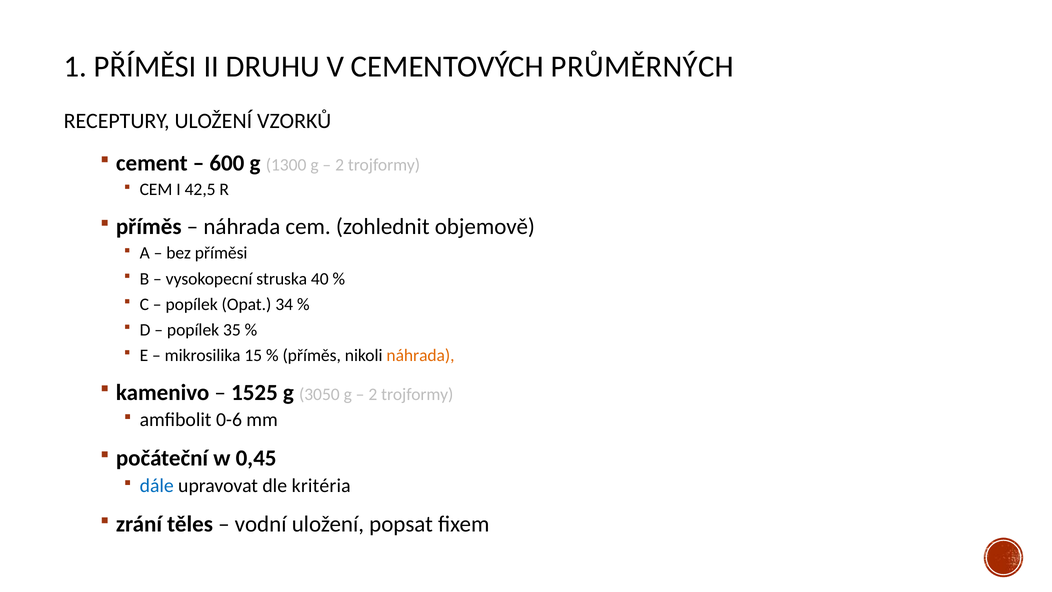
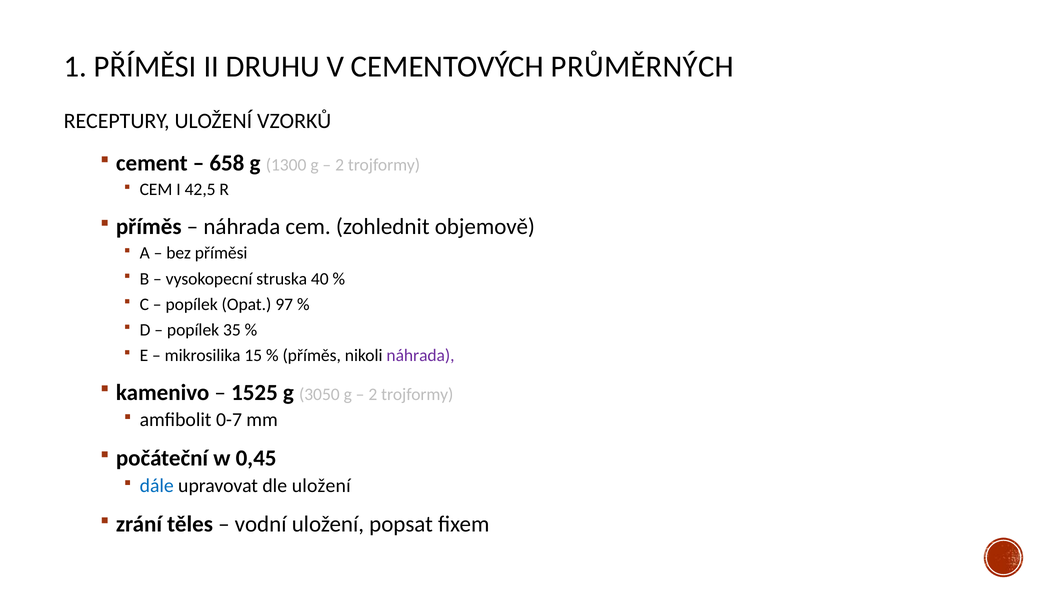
600: 600 -> 658
34: 34 -> 97
náhrada at (421, 355) colour: orange -> purple
0-6: 0-6 -> 0-7
dle kritéria: kritéria -> uložení
